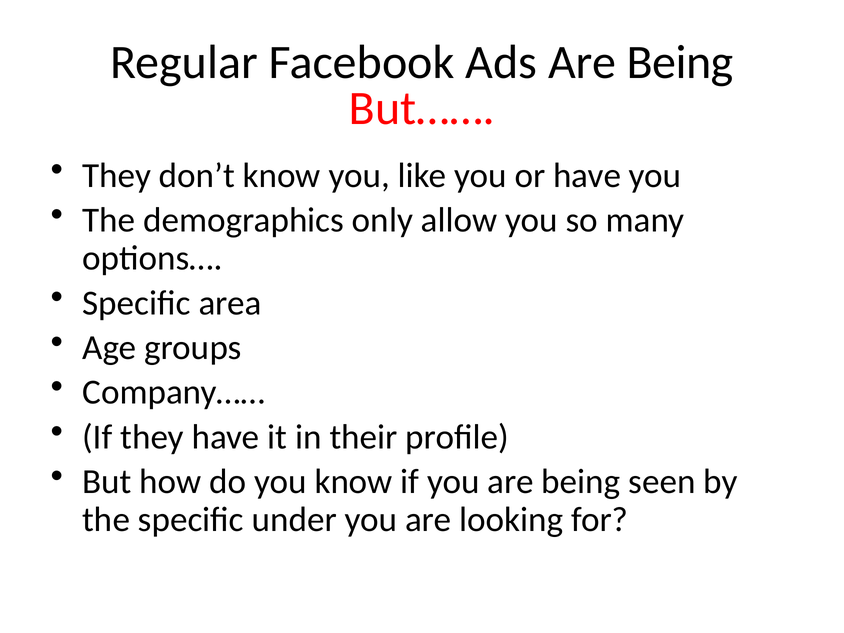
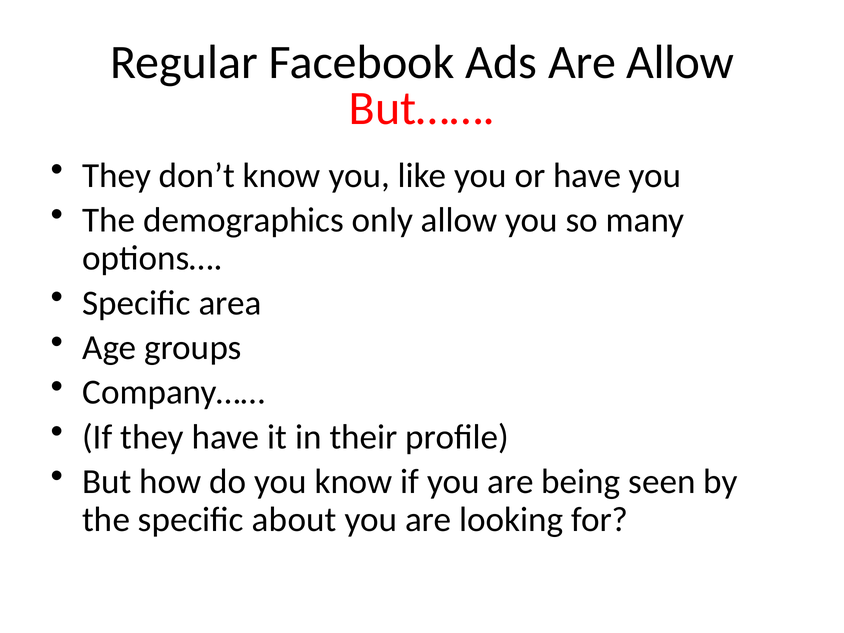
Ads Are Being: Being -> Allow
under: under -> about
